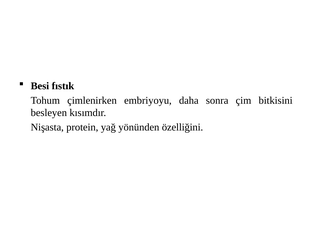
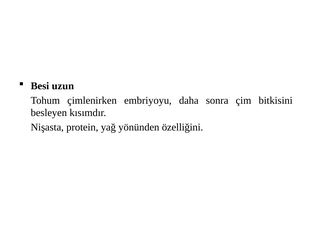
fıstık: fıstık -> uzun
